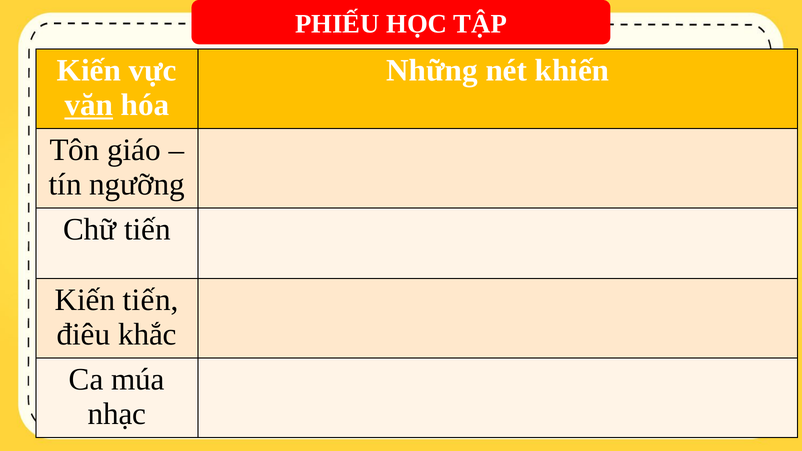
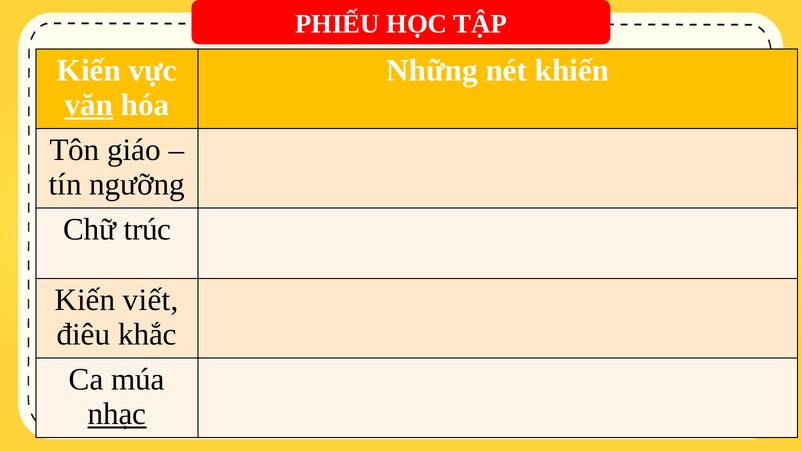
Chữ tiến: tiến -> trúc
Kiến tiến: tiến -> viết
nhạc underline: none -> present
